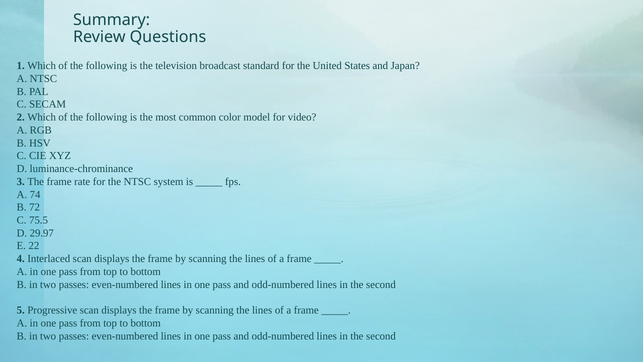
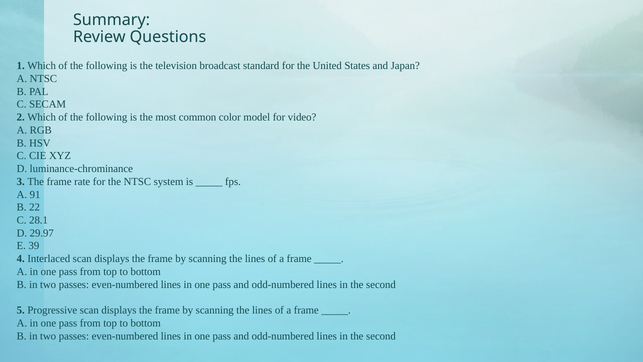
74: 74 -> 91
72: 72 -> 22
75.5: 75.5 -> 28.1
22: 22 -> 39
